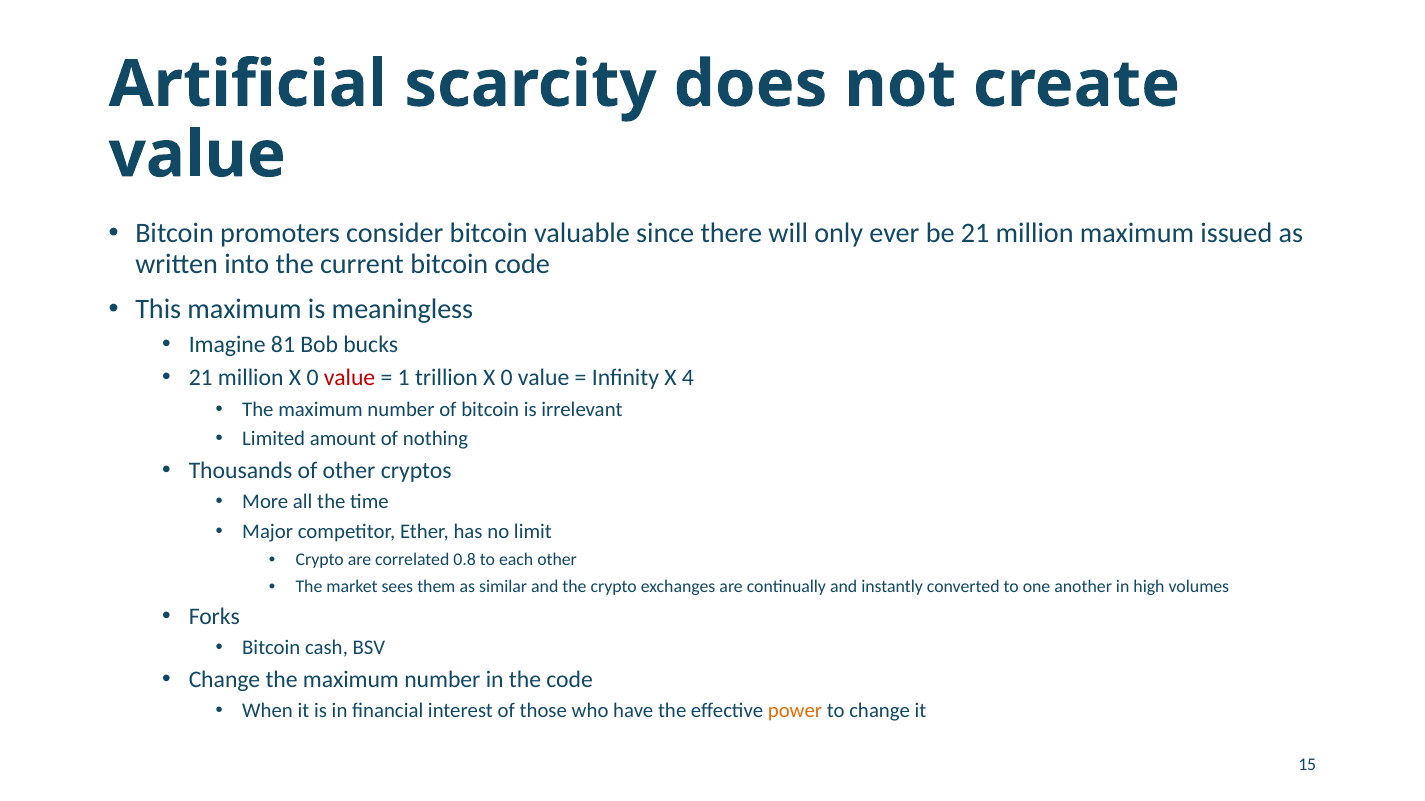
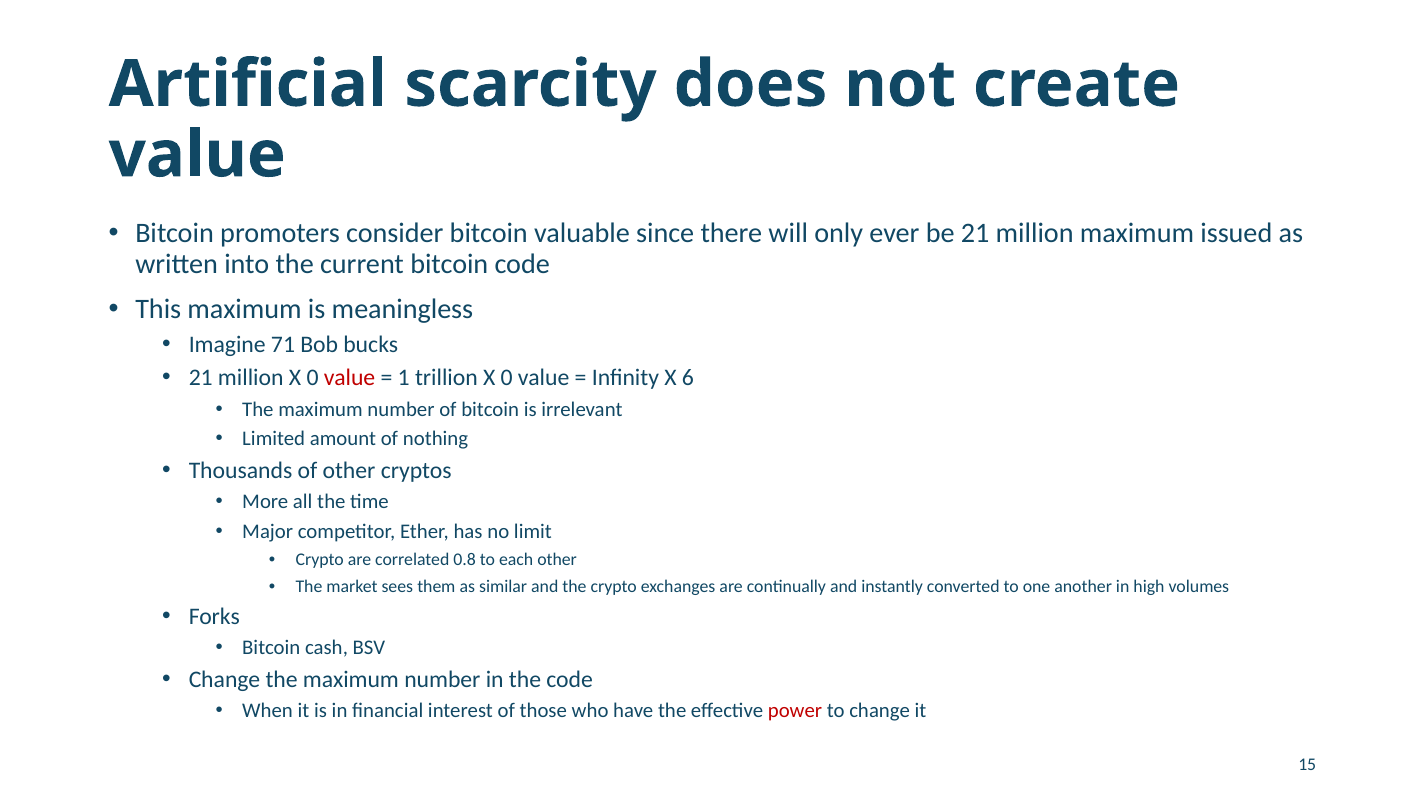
81: 81 -> 71
4: 4 -> 6
power colour: orange -> red
